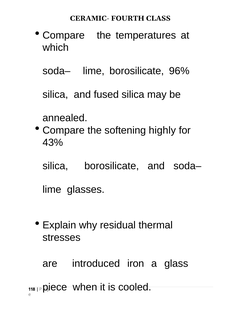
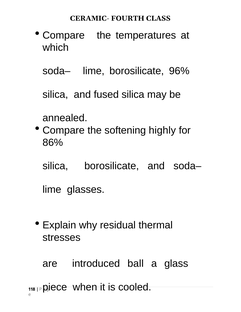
43%: 43% -> 86%
iron: iron -> ball
